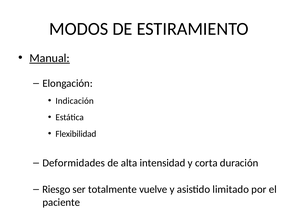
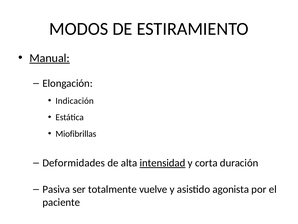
Flexibilidad: Flexibilidad -> Miofibrillas
intensidad underline: none -> present
Riesgo: Riesgo -> Pasiva
limitado: limitado -> agonista
